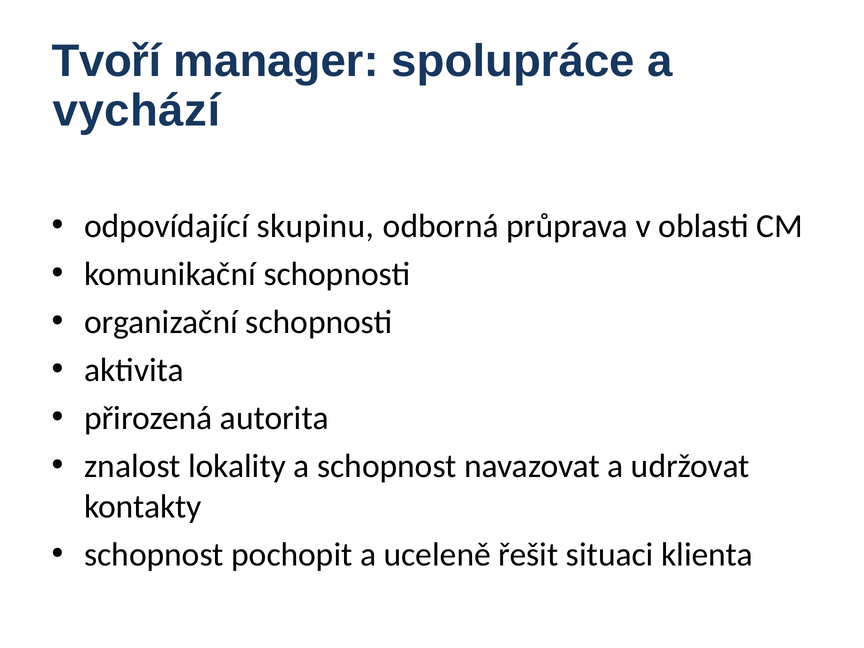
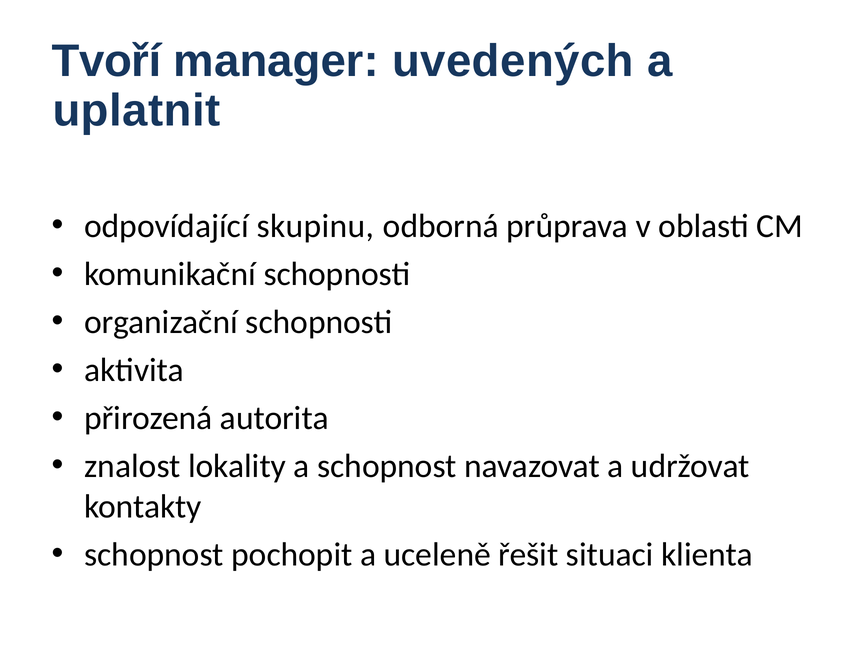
spolupráce: spolupráce -> uvedených
vychází: vychází -> uplatnit
